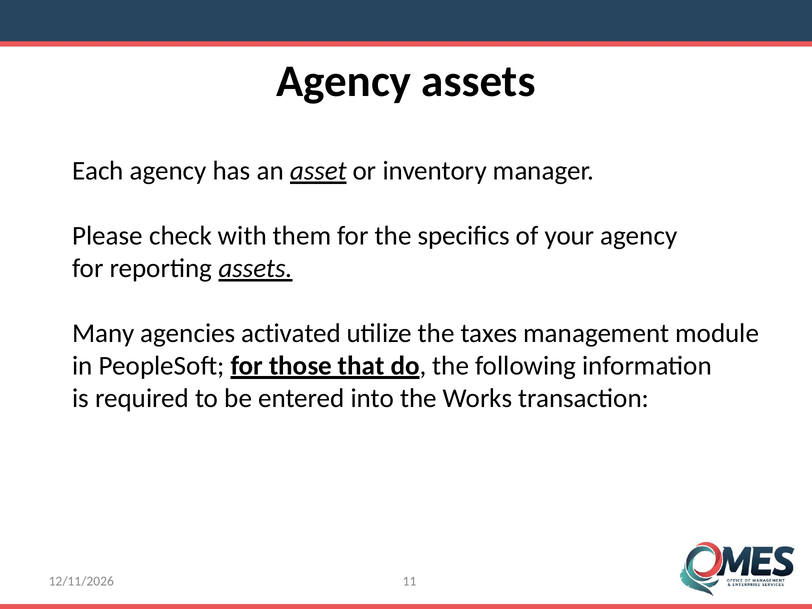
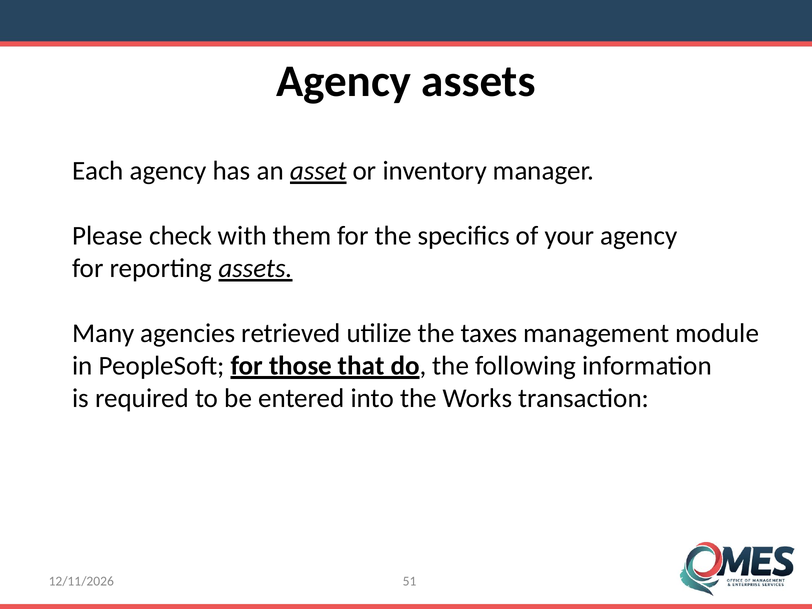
activated: activated -> retrieved
11: 11 -> 51
